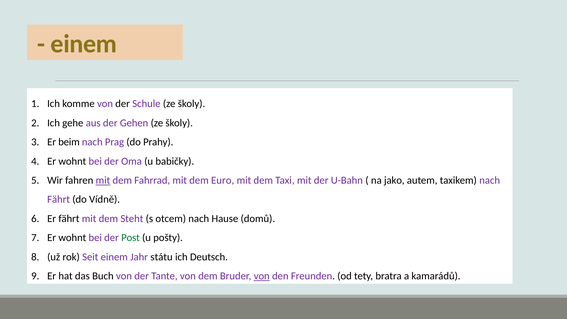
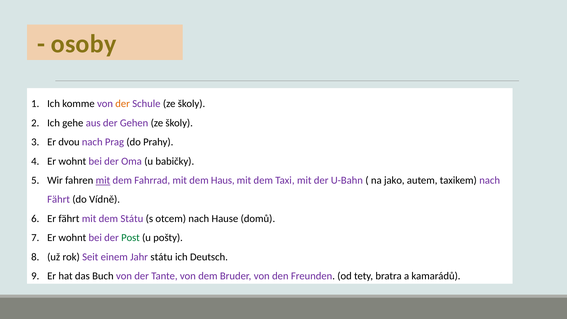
einem at (84, 44): einem -> osoby
der at (123, 104) colour: black -> orange
beim: beim -> dvou
Euro: Euro -> Haus
dem Steht: Steht -> Státu
von at (262, 276) underline: present -> none
